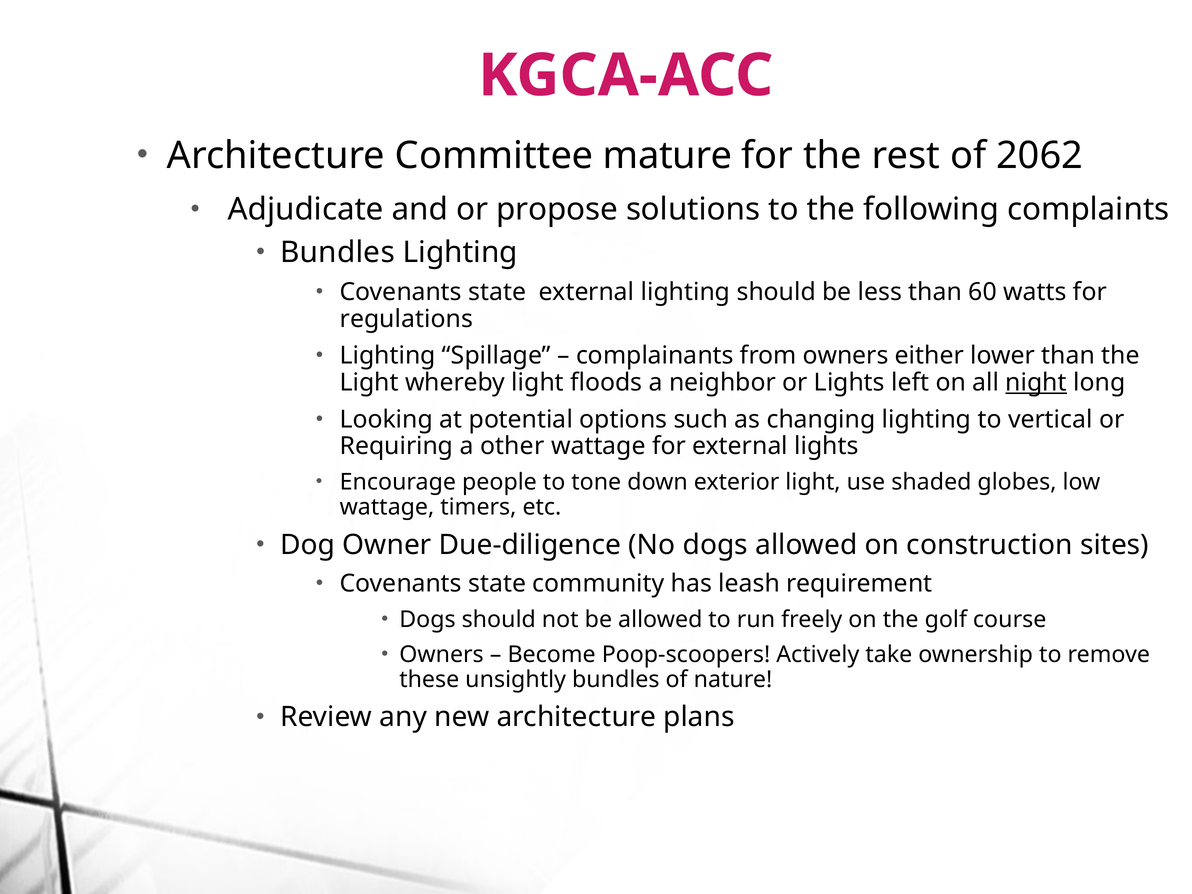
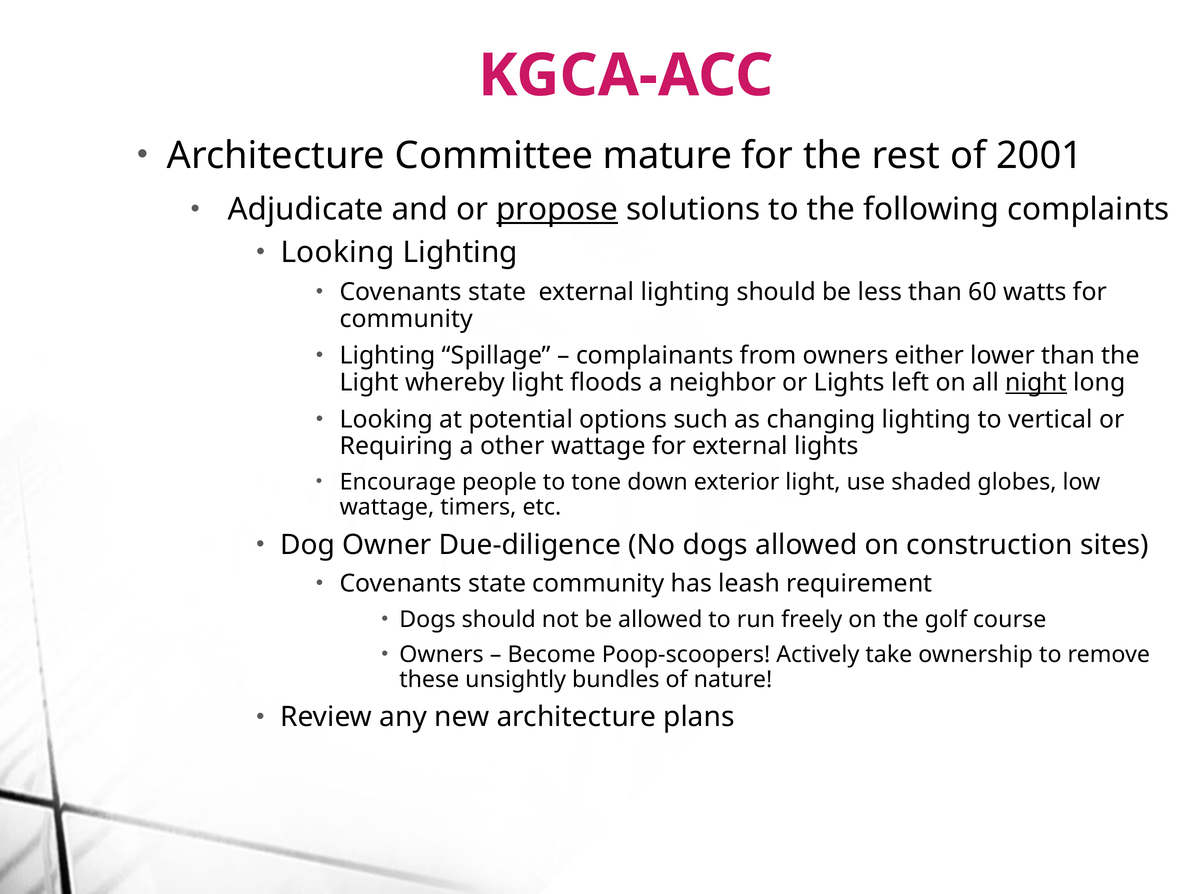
2062: 2062 -> 2001
propose underline: none -> present
Bundles at (337, 253): Bundles -> Looking
regulations at (406, 319): regulations -> community
